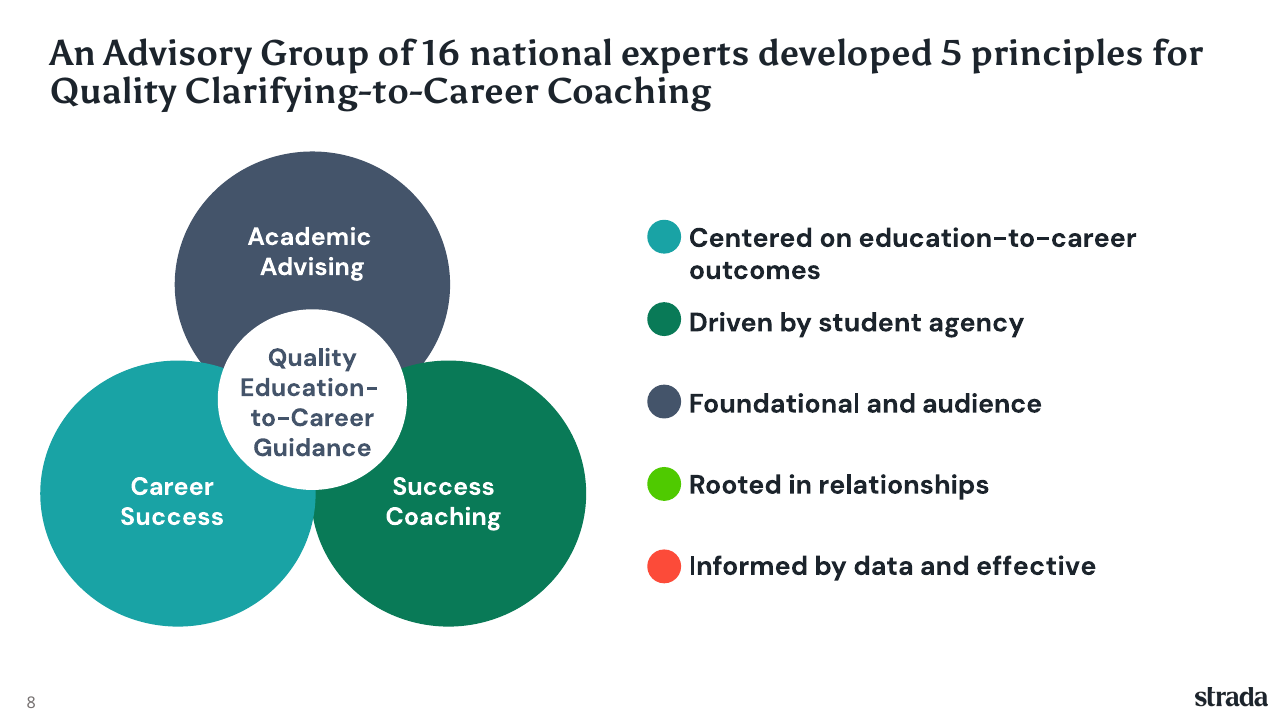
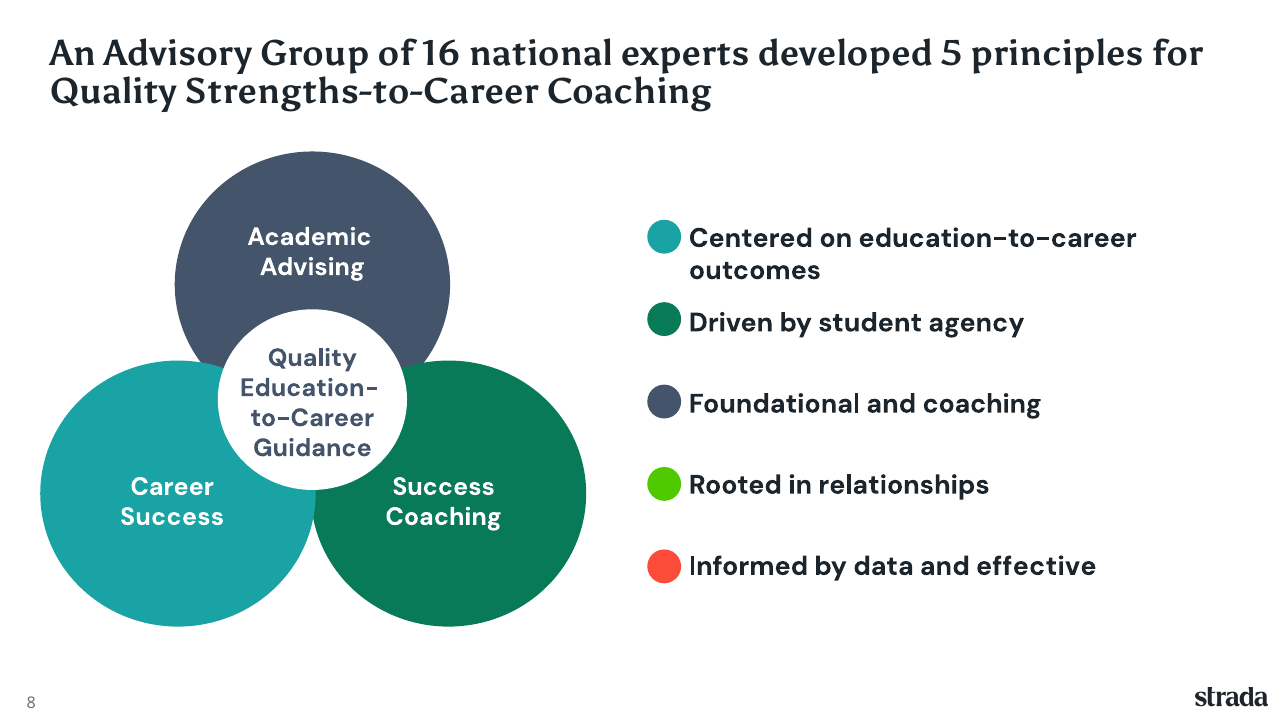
Clarifying-to-Career: Clarifying-to-Career -> Strengths-to-Career
and audience: audience -> coaching
